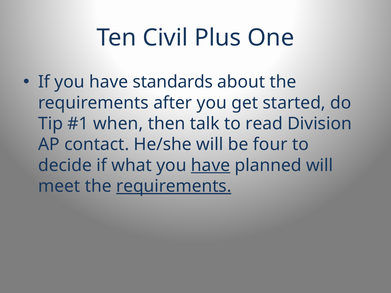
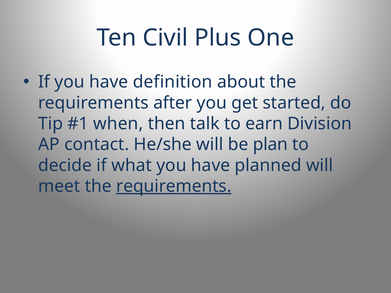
standards: standards -> definition
read: read -> earn
four: four -> plan
have at (211, 165) underline: present -> none
